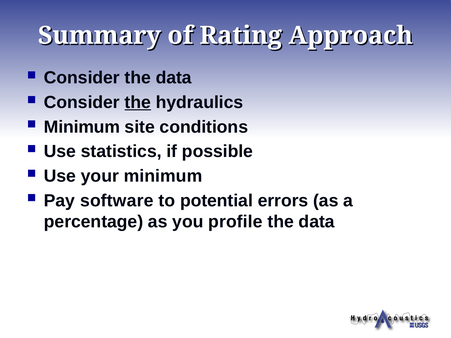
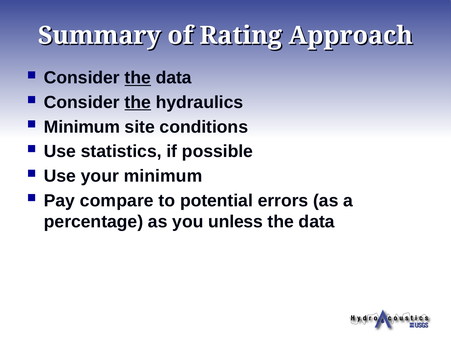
the at (138, 78) underline: none -> present
software: software -> compare
profile: profile -> unless
